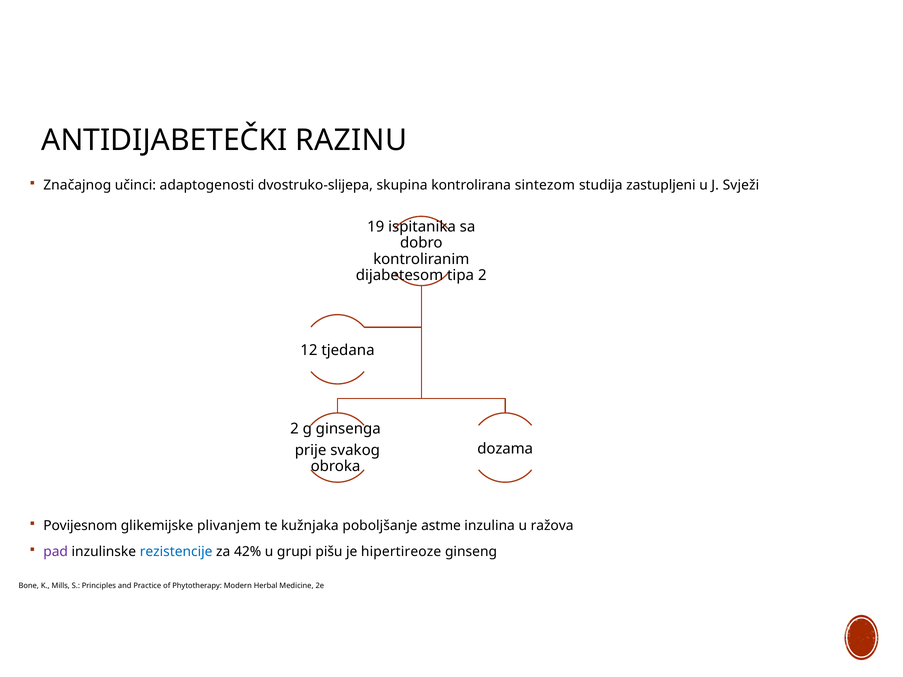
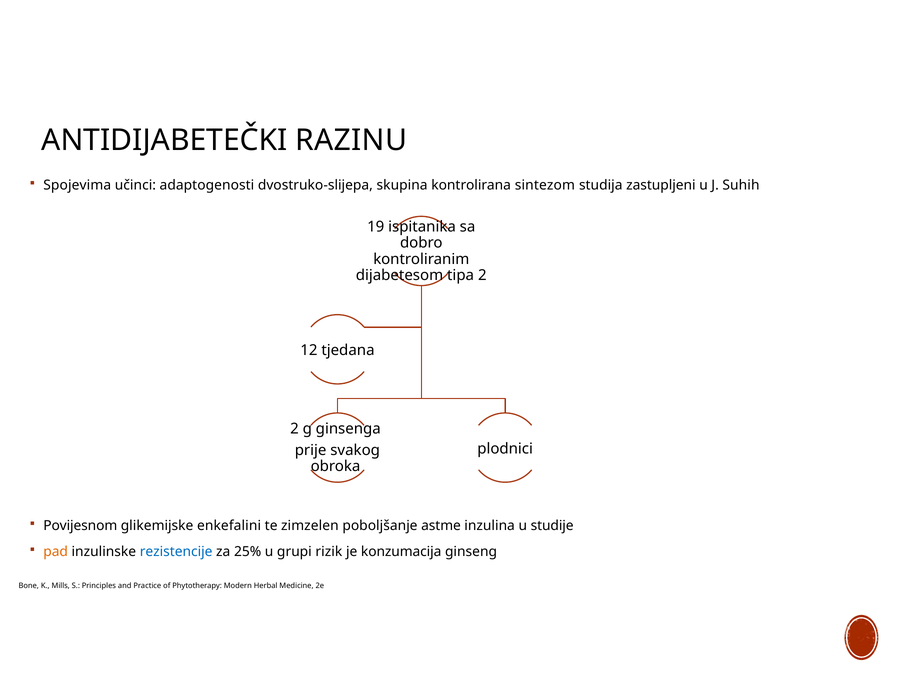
Značajnog: Značajnog -> Spojevima
Svježi: Svježi -> Suhih
dozama: dozama -> plodnici
plivanjem: plivanjem -> enkefalini
kužnjaka: kužnjaka -> zimzelen
ražova: ražova -> studije
pad colour: purple -> orange
42%: 42% -> 25%
pišu: pišu -> rizik
hipertireoze: hipertireoze -> konzumacija
